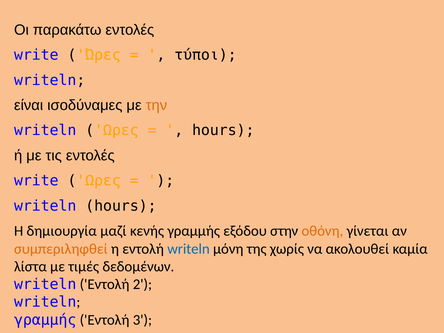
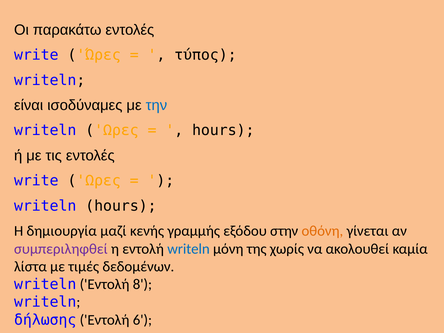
τύποι: τύποι -> τύπος
την colour: orange -> blue
συμπεριληφθεί colour: orange -> purple
2: 2 -> 8
γραμμής at (45, 320): γραμμής -> δήλωσης
3: 3 -> 6
